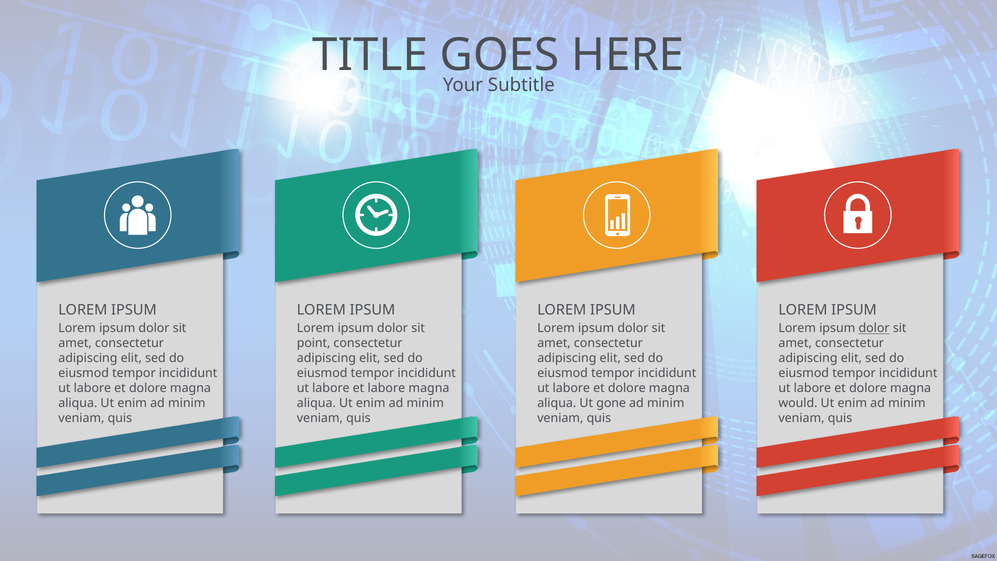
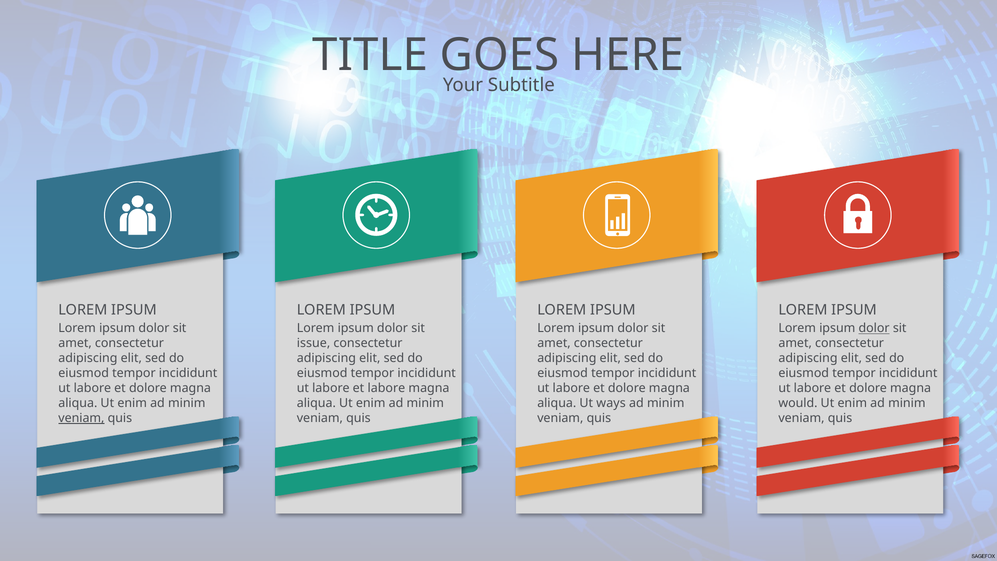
point: point -> issue
gone: gone -> ways
veniam at (81, 418) underline: none -> present
